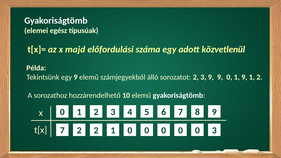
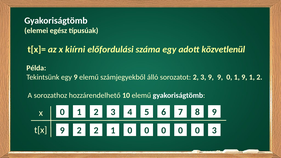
majd: majd -> kiírni
t[x 7: 7 -> 9
